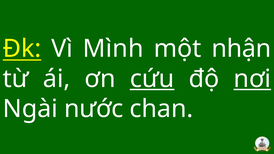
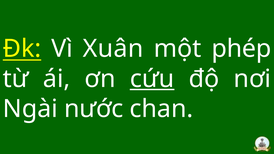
Mình: Mình -> Xuân
nhận: nhận -> phép
nơi underline: present -> none
